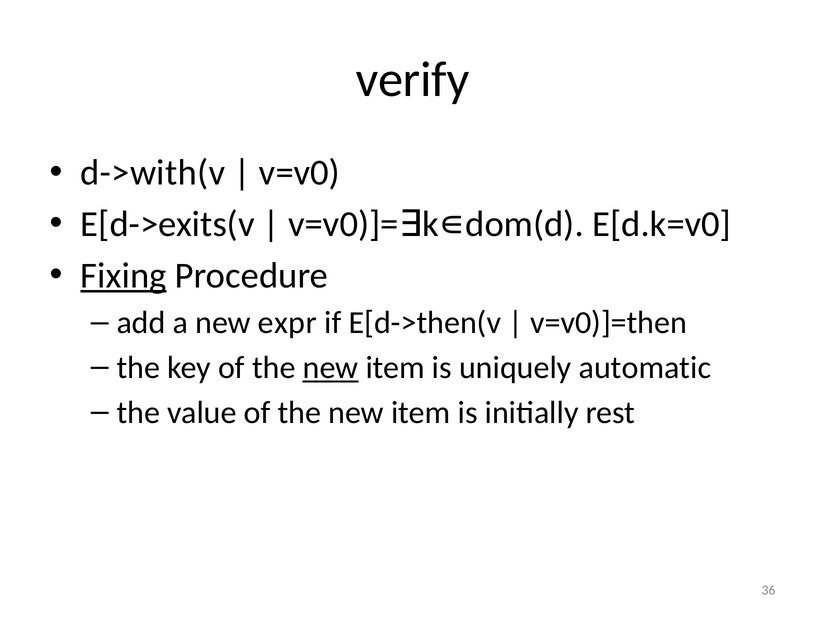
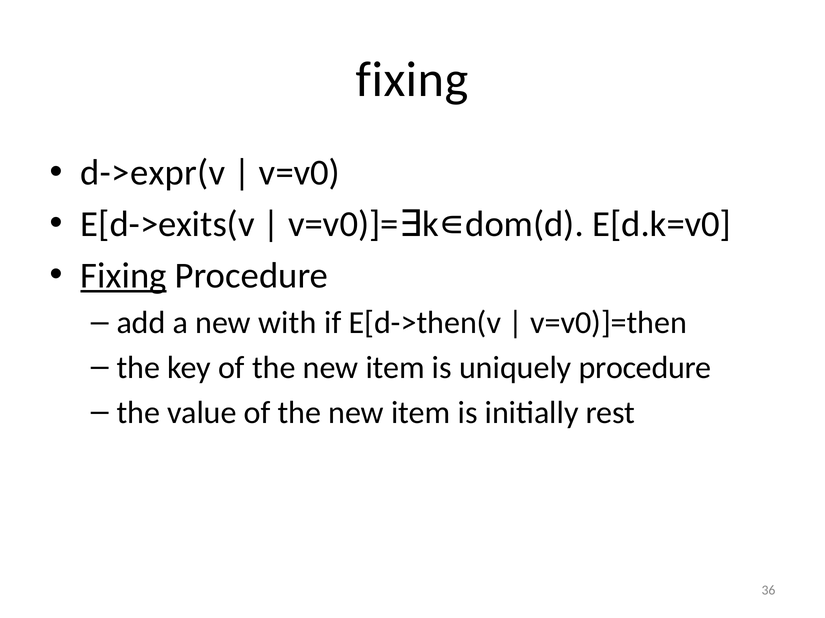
verify at (413, 80): verify -> fixing
d->with(v: d->with(v -> d->expr(v
expr: expr -> with
new at (331, 368) underline: present -> none
uniquely automatic: automatic -> procedure
